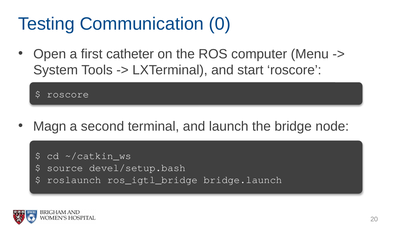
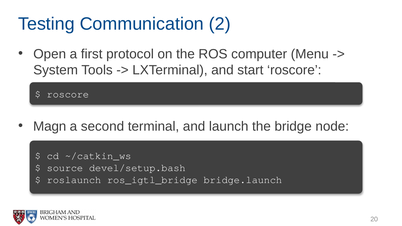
0: 0 -> 2
catheter: catheter -> protocol
